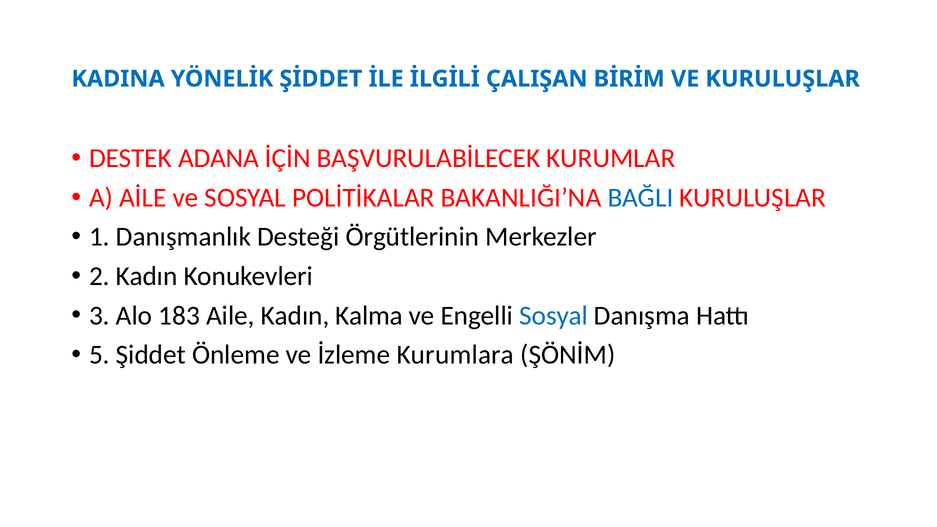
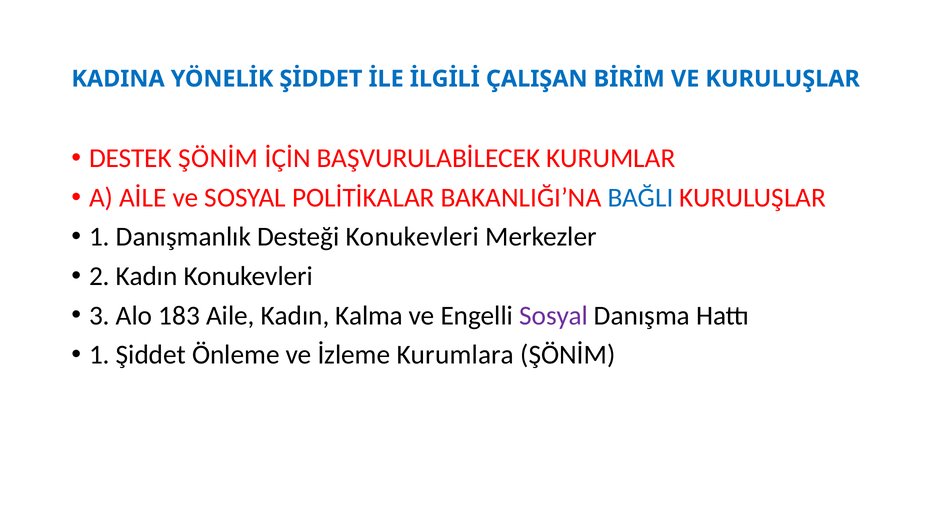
DESTEK ADANA: ADANA -> ŞÖNİM
Desteği Örgütlerinin: Örgütlerinin -> Konukevleri
Sosyal at (554, 316) colour: blue -> purple
5 at (99, 355): 5 -> 1
